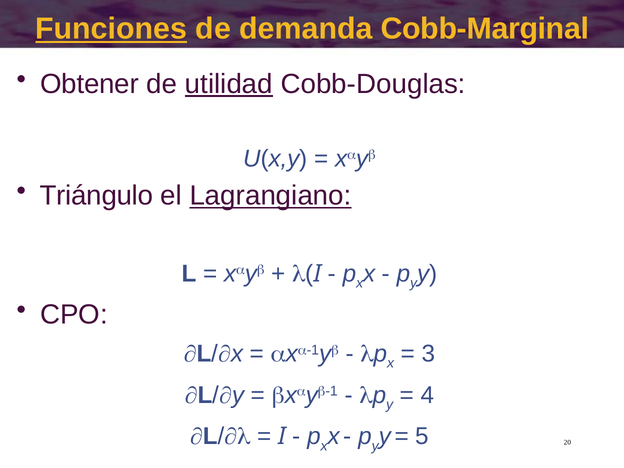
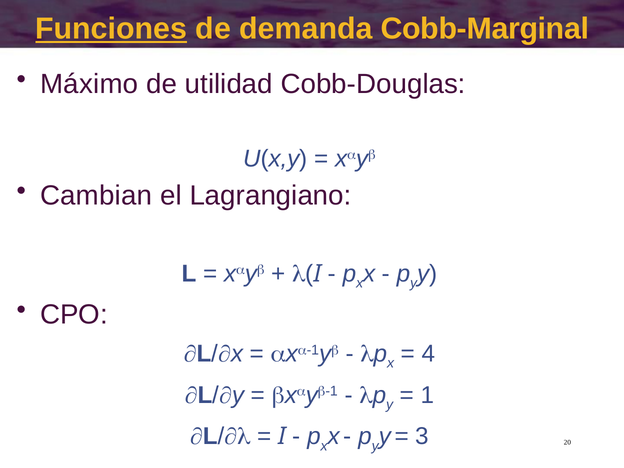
Obtener: Obtener -> Máximo
utilidad underline: present -> none
Triángulo: Triángulo -> Cambian
Lagrangiano underline: present -> none
3: 3 -> 4
4: 4 -> 1
5: 5 -> 3
